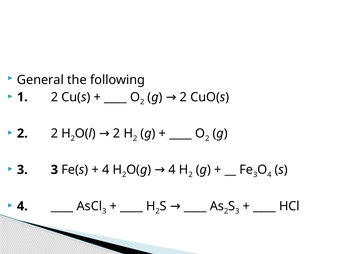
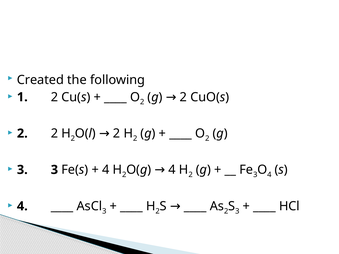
General: General -> Created
